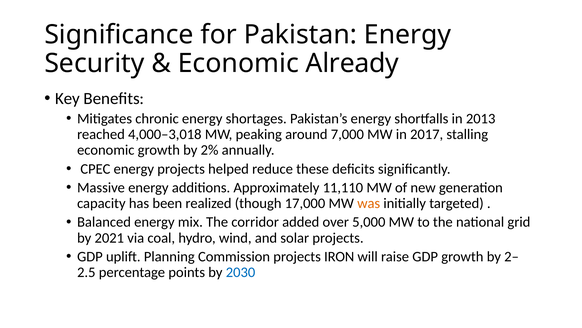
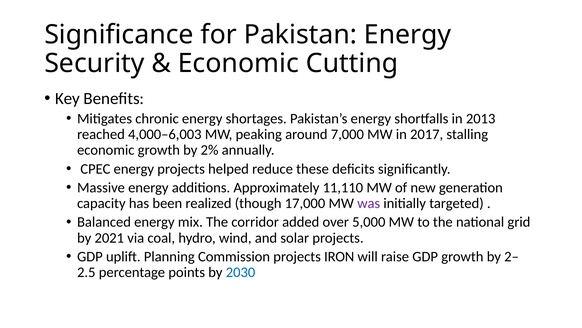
Already: Already -> Cutting
4,000–3,018: 4,000–3,018 -> 4,000–6,003
was colour: orange -> purple
